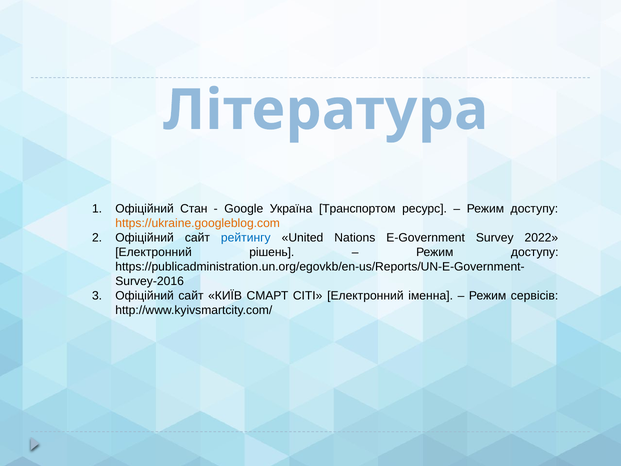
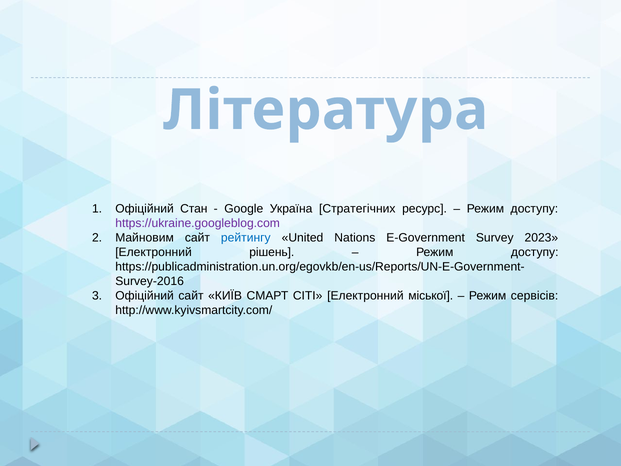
Транспортом: Транспортом -> Стратегічних
https://ukraine.googleblog.com colour: orange -> purple
Oфіційний at (145, 238): Oфіційний -> Майновим
2022: 2022 -> 2023
іменна: іменна -> міської
